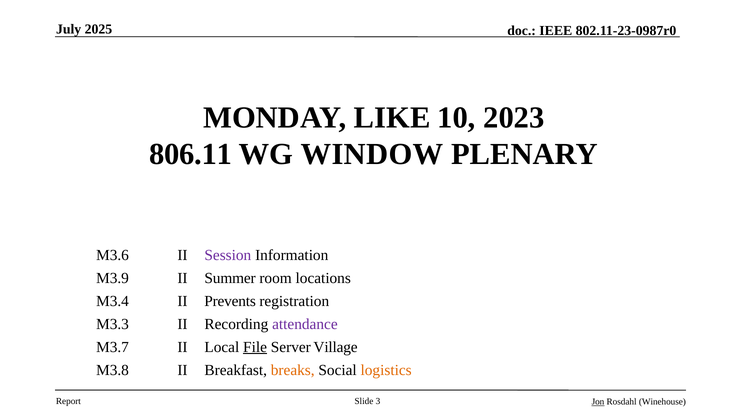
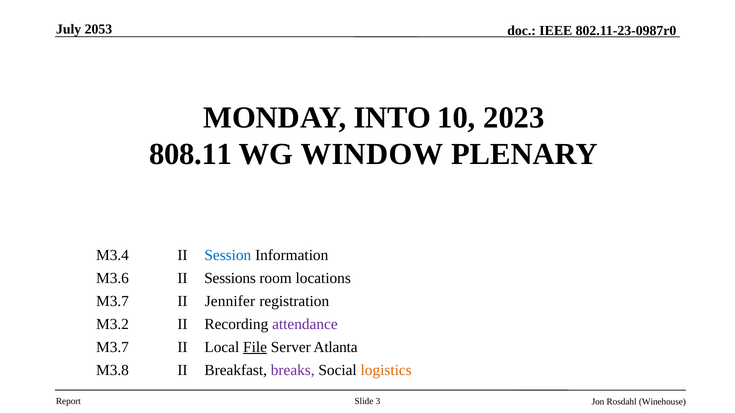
2025: 2025 -> 2053
LIKE: LIKE -> INTO
806.11: 806.11 -> 808.11
M3.6: M3.6 -> M3.4
Session colour: purple -> blue
M3.9: M3.9 -> M3.6
Summer: Summer -> Sessions
M3.4 at (113, 301): M3.4 -> M3.7
Prevents: Prevents -> Jennifer
M3.3: M3.3 -> M3.2
Village: Village -> Atlanta
breaks colour: orange -> purple
Jon underline: present -> none
